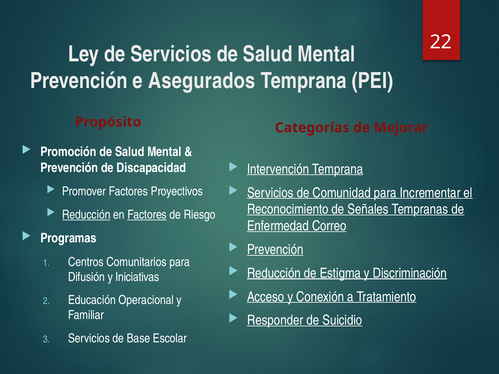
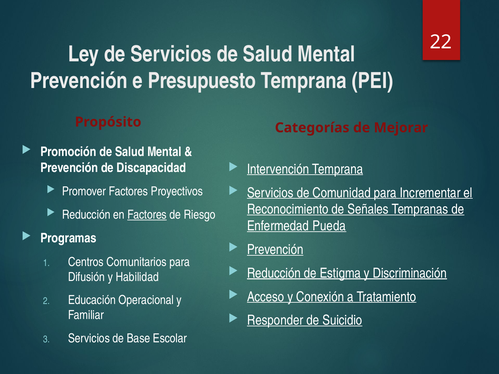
Asegurados: Asegurados -> Presupuesto
Reducción at (86, 215) underline: present -> none
Correo: Correo -> Pueda
Iniciativas: Iniciativas -> Habilidad
